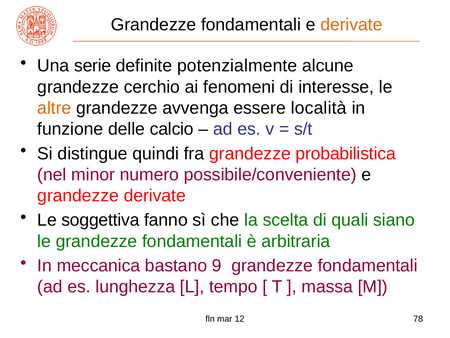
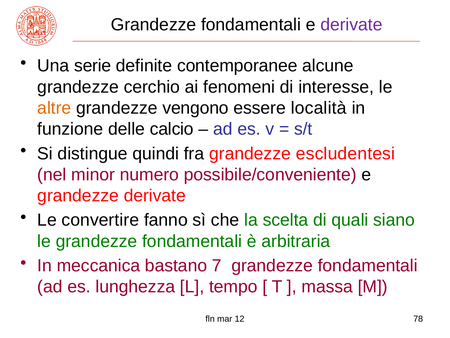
derivate at (351, 25) colour: orange -> purple
potenzialmente: potenzialmente -> contemporanee
avvenga: avvenga -> vengono
probabilistica: probabilistica -> escludentesi
soggettiva: soggettiva -> convertire
9: 9 -> 7
